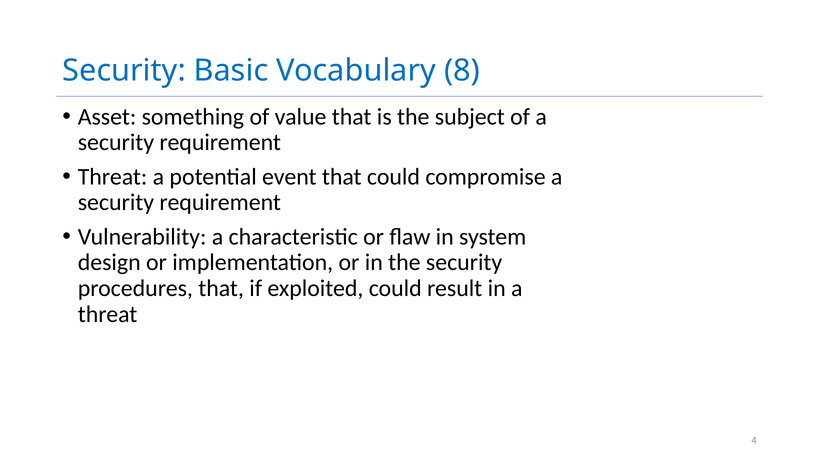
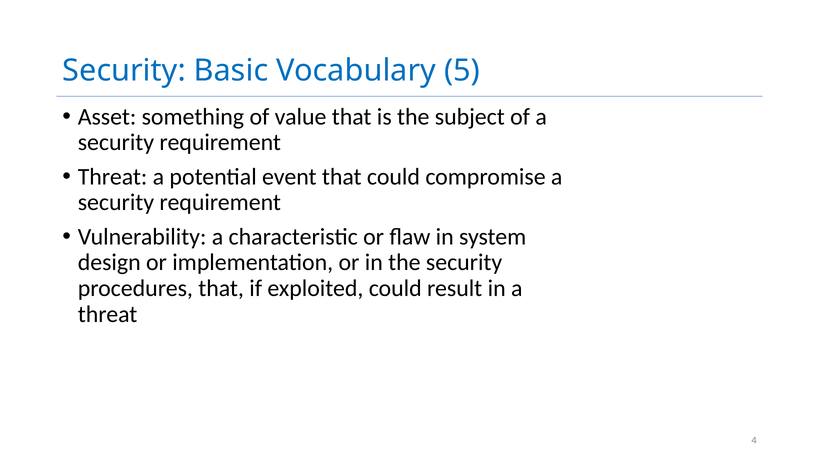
8: 8 -> 5
